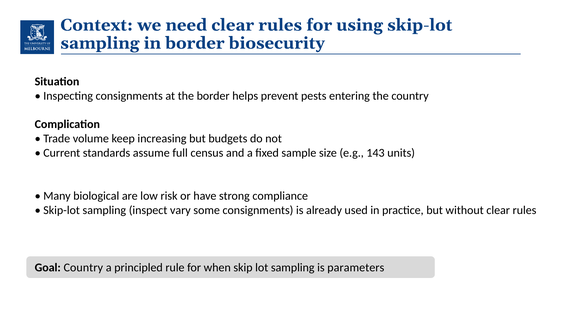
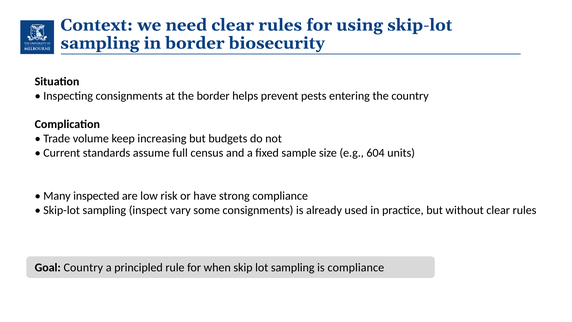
143: 143 -> 604
biological: biological -> inspected
is parameters: parameters -> compliance
